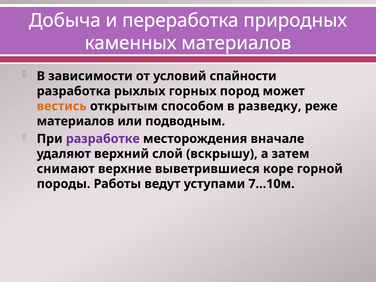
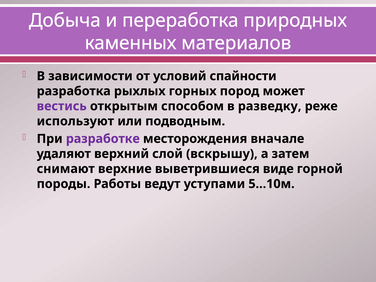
вестись colour: orange -> purple
материалов at (75, 121): материалов -> используют
коре: коре -> виде
7…10м: 7…10м -> 5…10м
